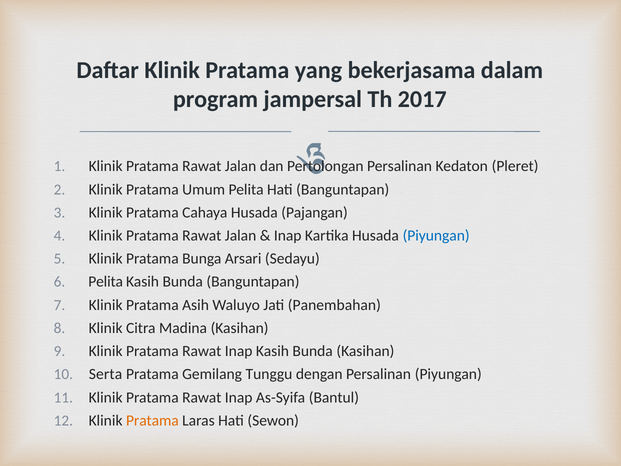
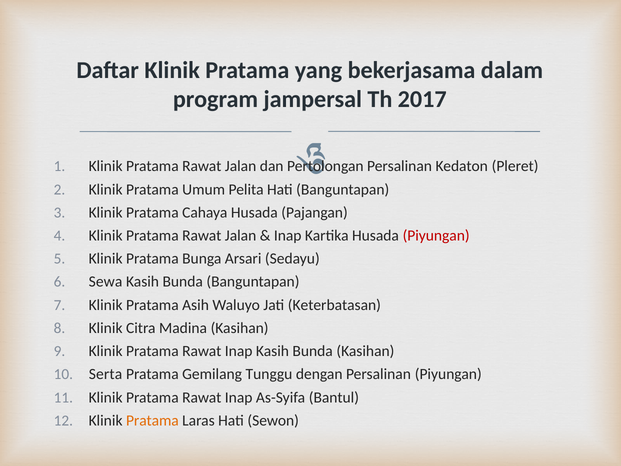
Piyungan at (436, 236) colour: blue -> red
Pelita at (106, 282): Pelita -> Sewa
Panembahan: Panembahan -> Keterbatasan
